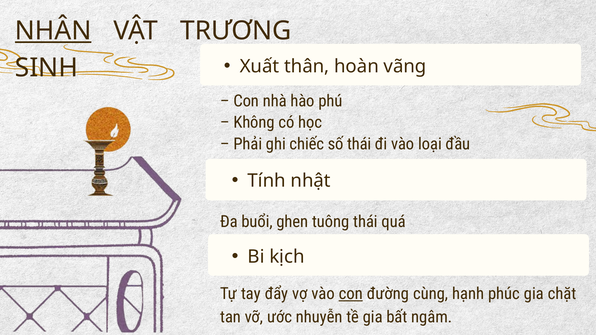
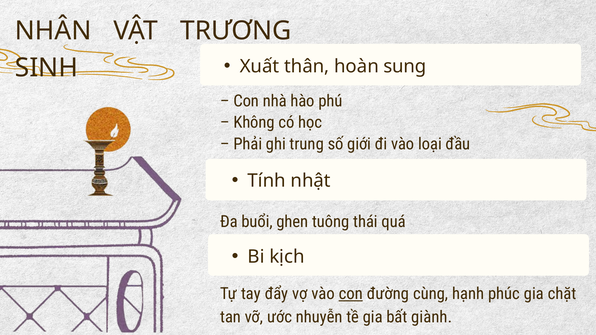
NHÂN underline: present -> none
vãng: vãng -> sung
chiếc: chiếc -> trung
số thái: thái -> giới
ngâm: ngâm -> giành
